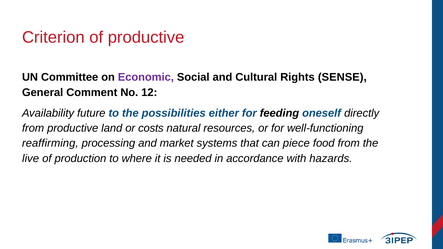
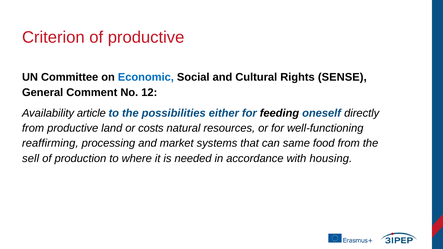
Economic colour: purple -> blue
future: future -> article
piece: piece -> same
live: live -> sell
hazards: hazards -> housing
